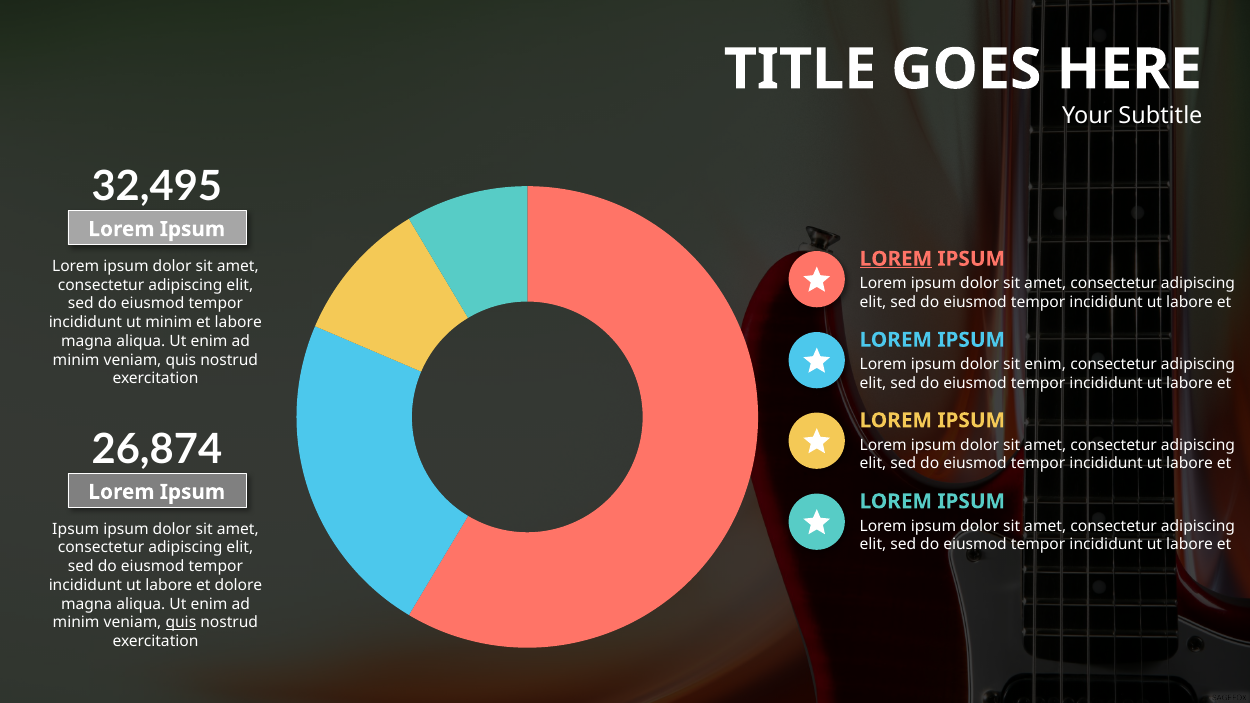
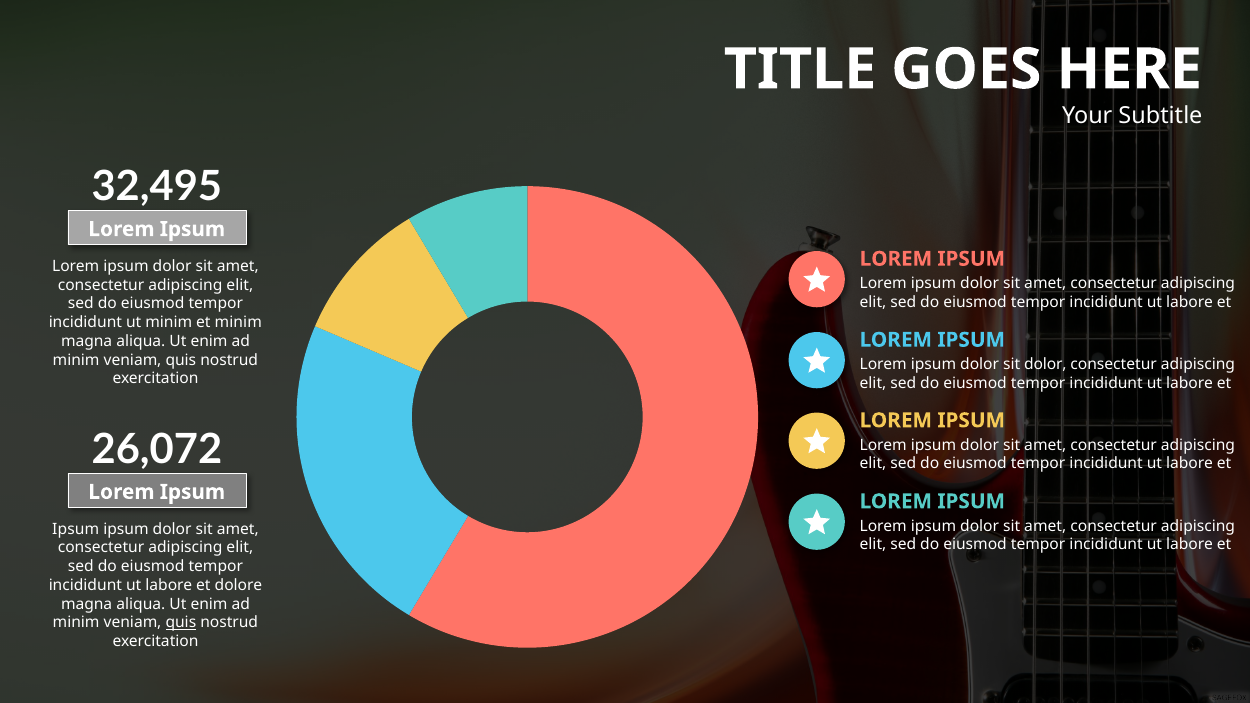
LOREM at (896, 259) underline: present -> none
et labore: labore -> minim
sit enim: enim -> dolor
26,874: 26,874 -> 26,072
